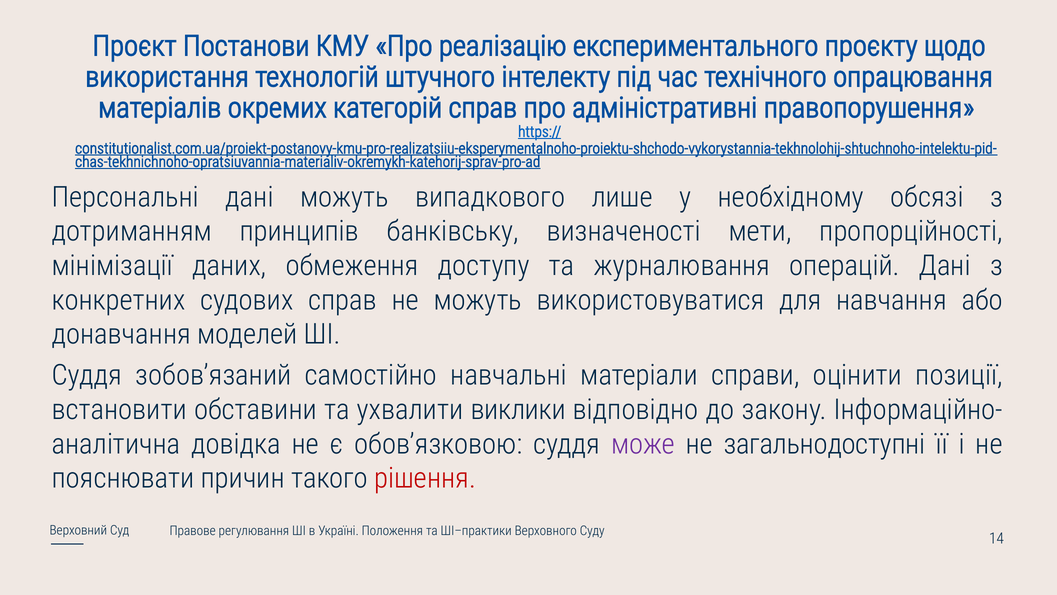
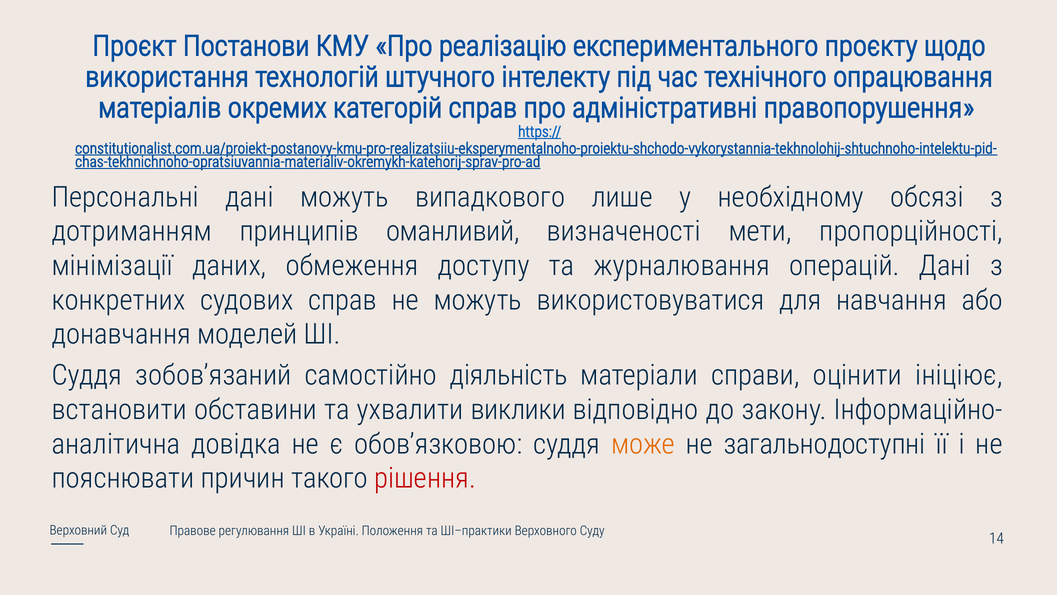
банківську: банківську -> оманливий
навчальні: навчальні -> діяльність
позиції: позиції -> ініціює
може colour: purple -> orange
